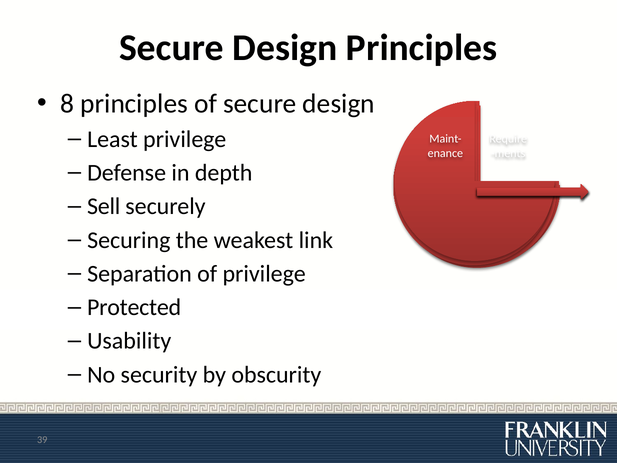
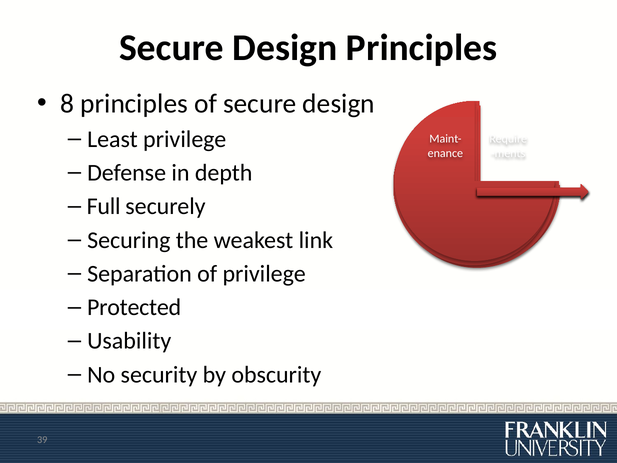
Sell: Sell -> Full
